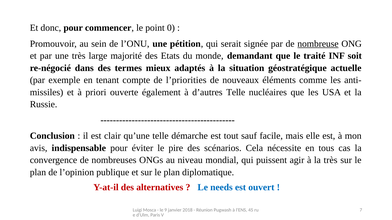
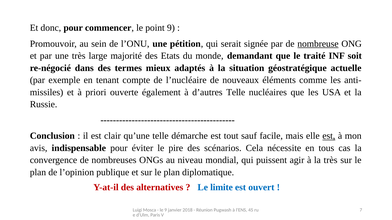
point 0: 0 -> 9
l’priorities: l’priorities -> l’nucléaire
est at (329, 136) underline: none -> present
needs: needs -> limite
